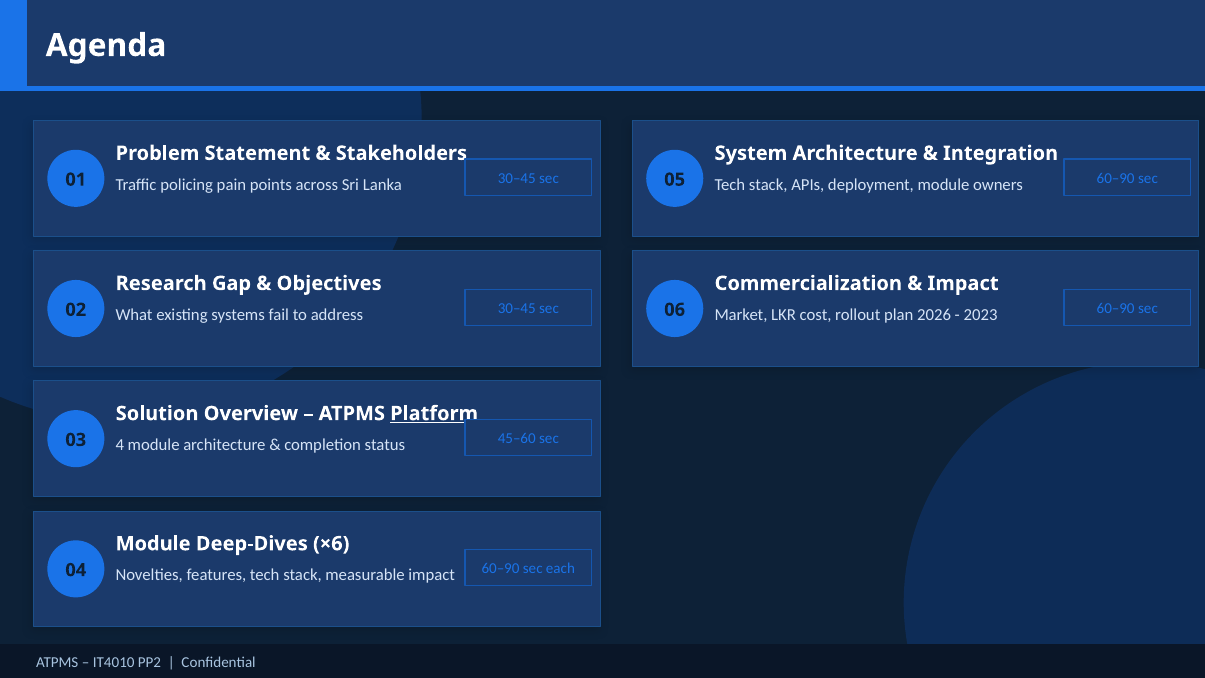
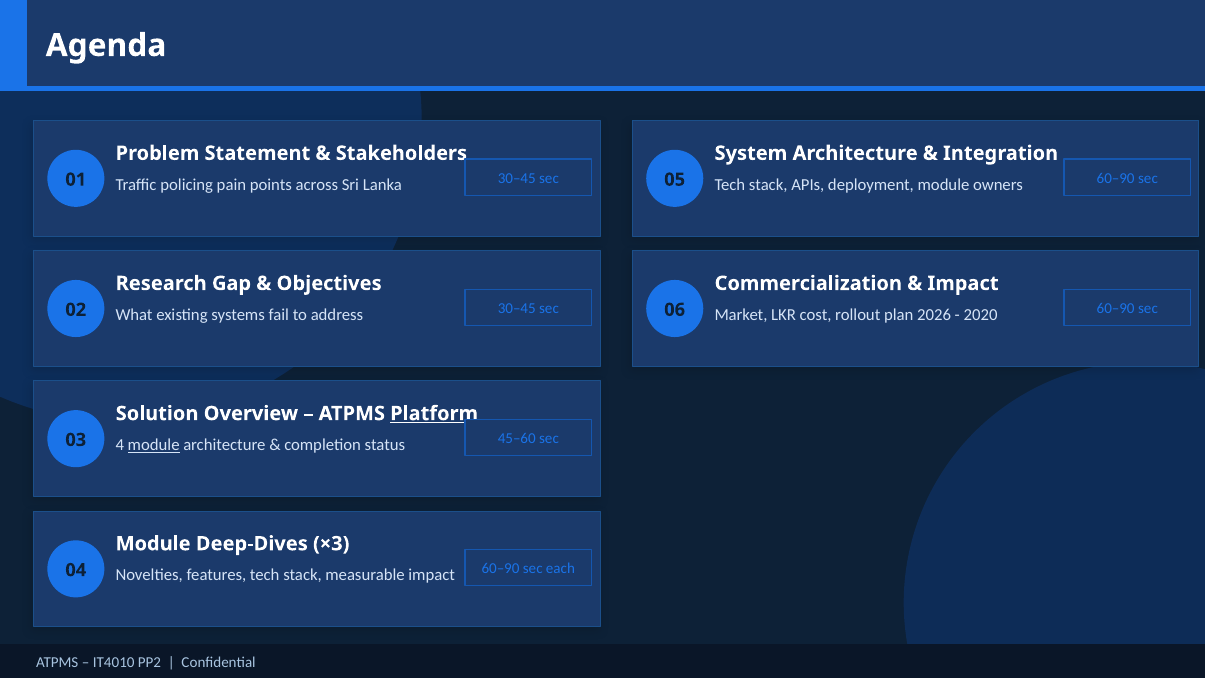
2023: 2023 -> 2020
module at (154, 445) underline: none -> present
×6: ×6 -> ×3
